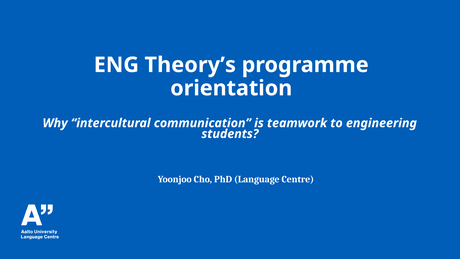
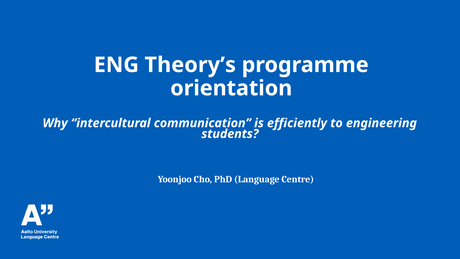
teamwork: teamwork -> efficiently
